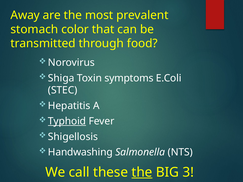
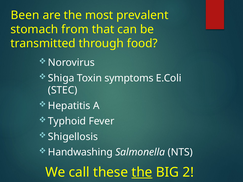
Away: Away -> Been
color: color -> from
Typhoid underline: present -> none
3: 3 -> 2
